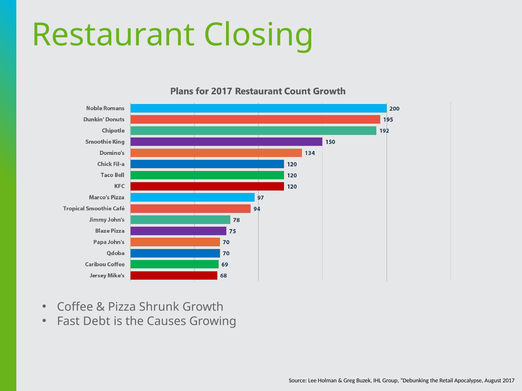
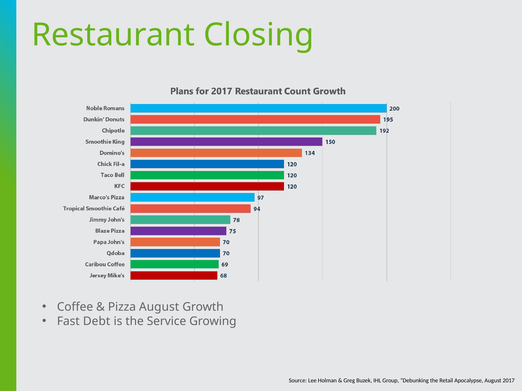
Pizza Shrunk: Shrunk -> August
Causes: Causes -> Service
